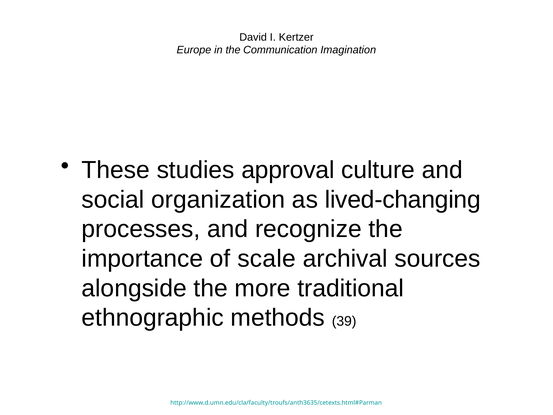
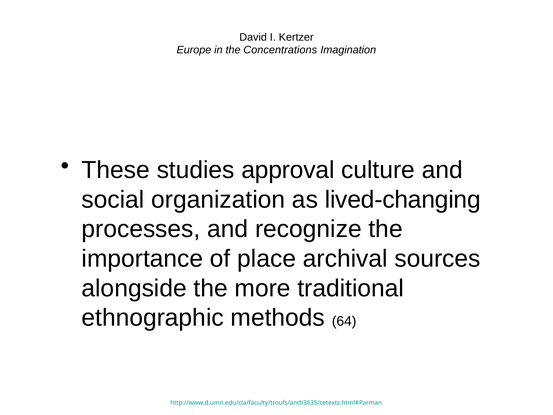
Communication: Communication -> Concentrations
scale: scale -> place
39: 39 -> 64
